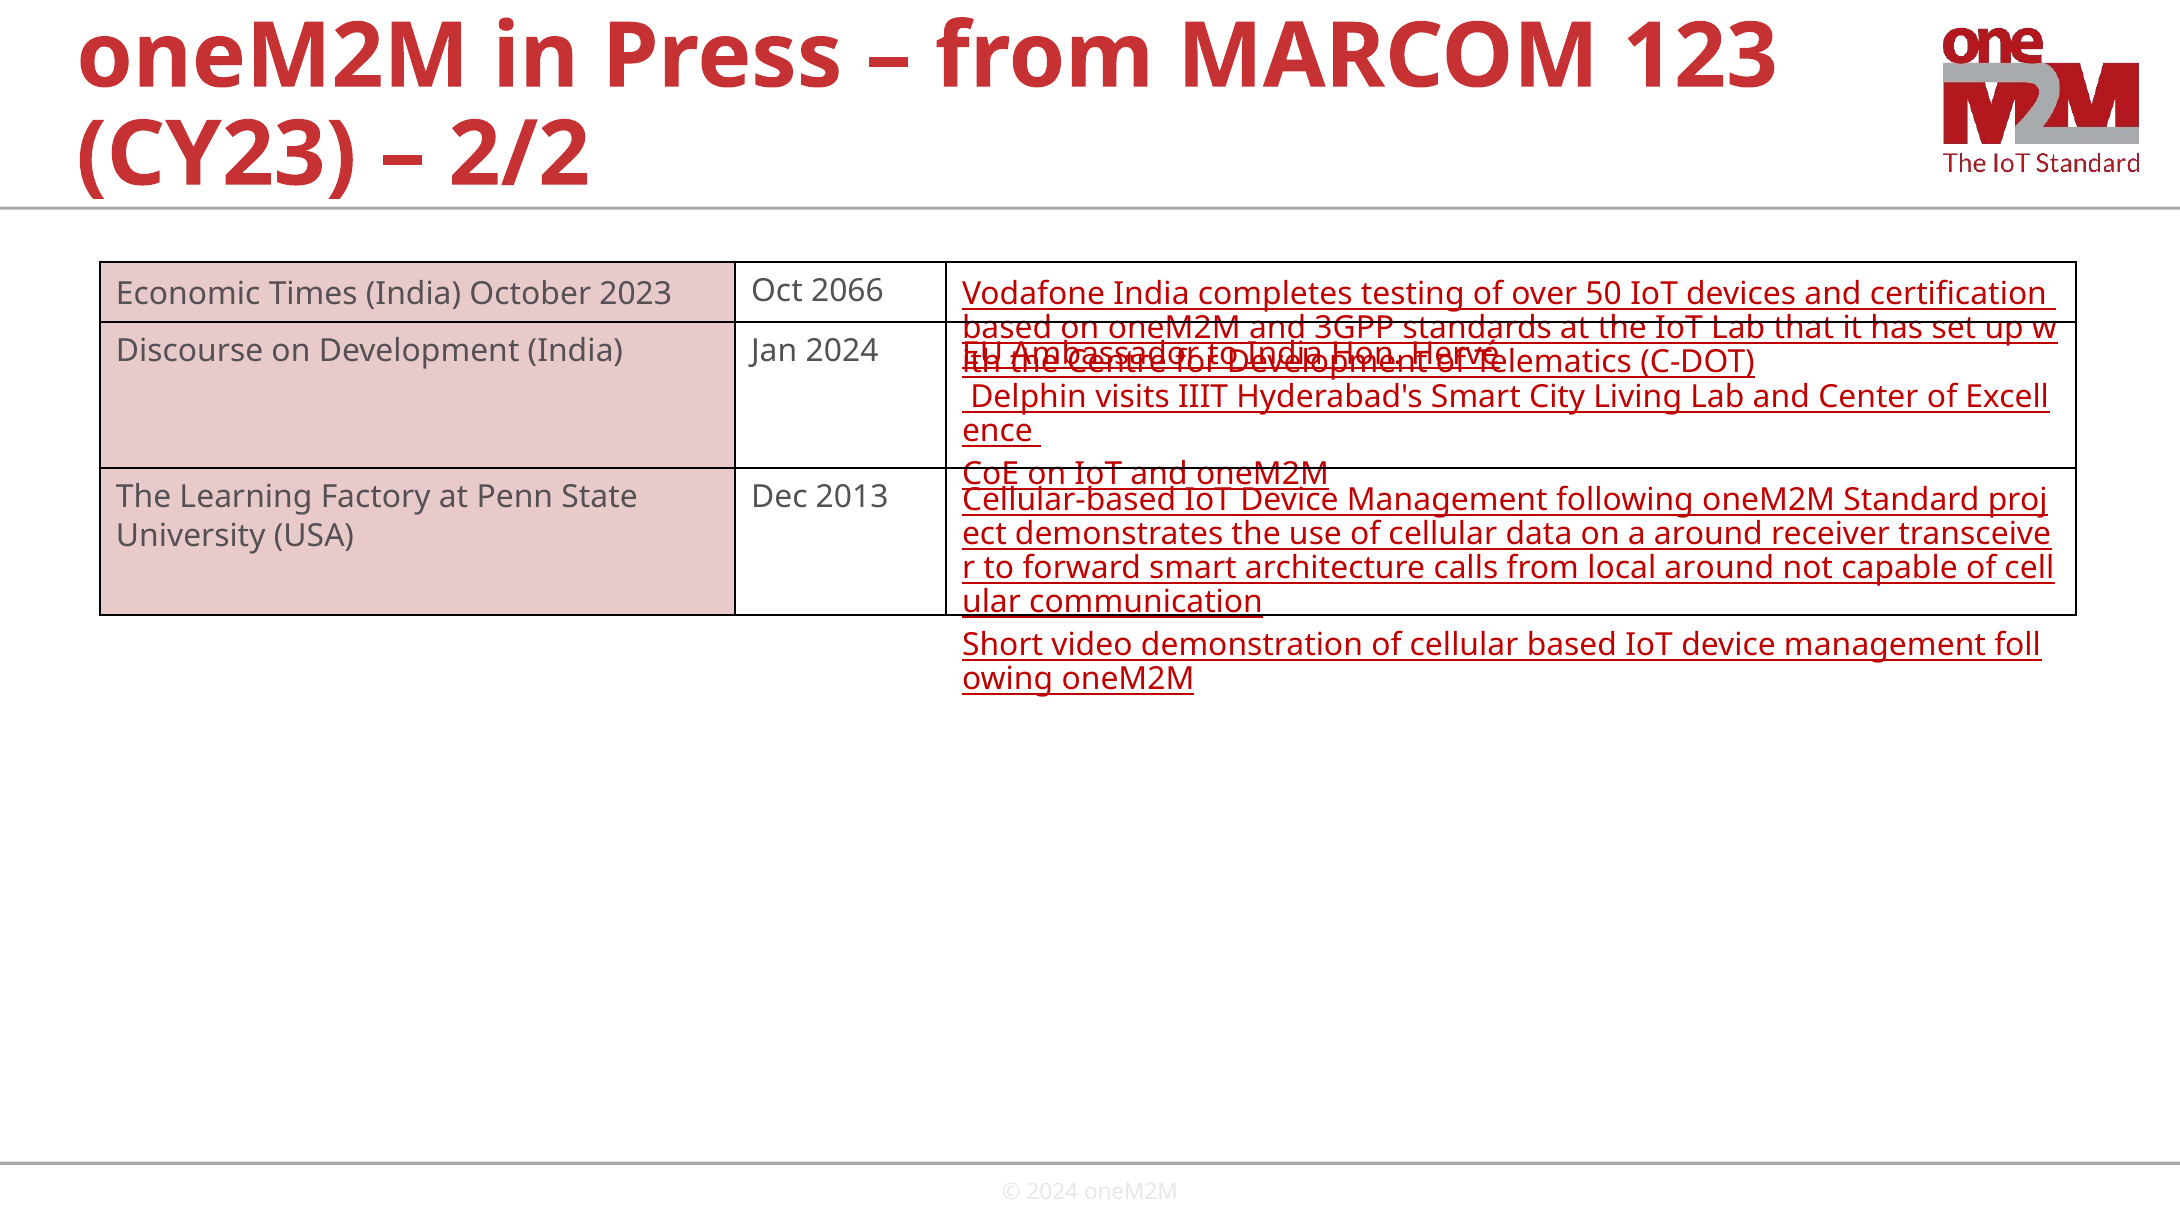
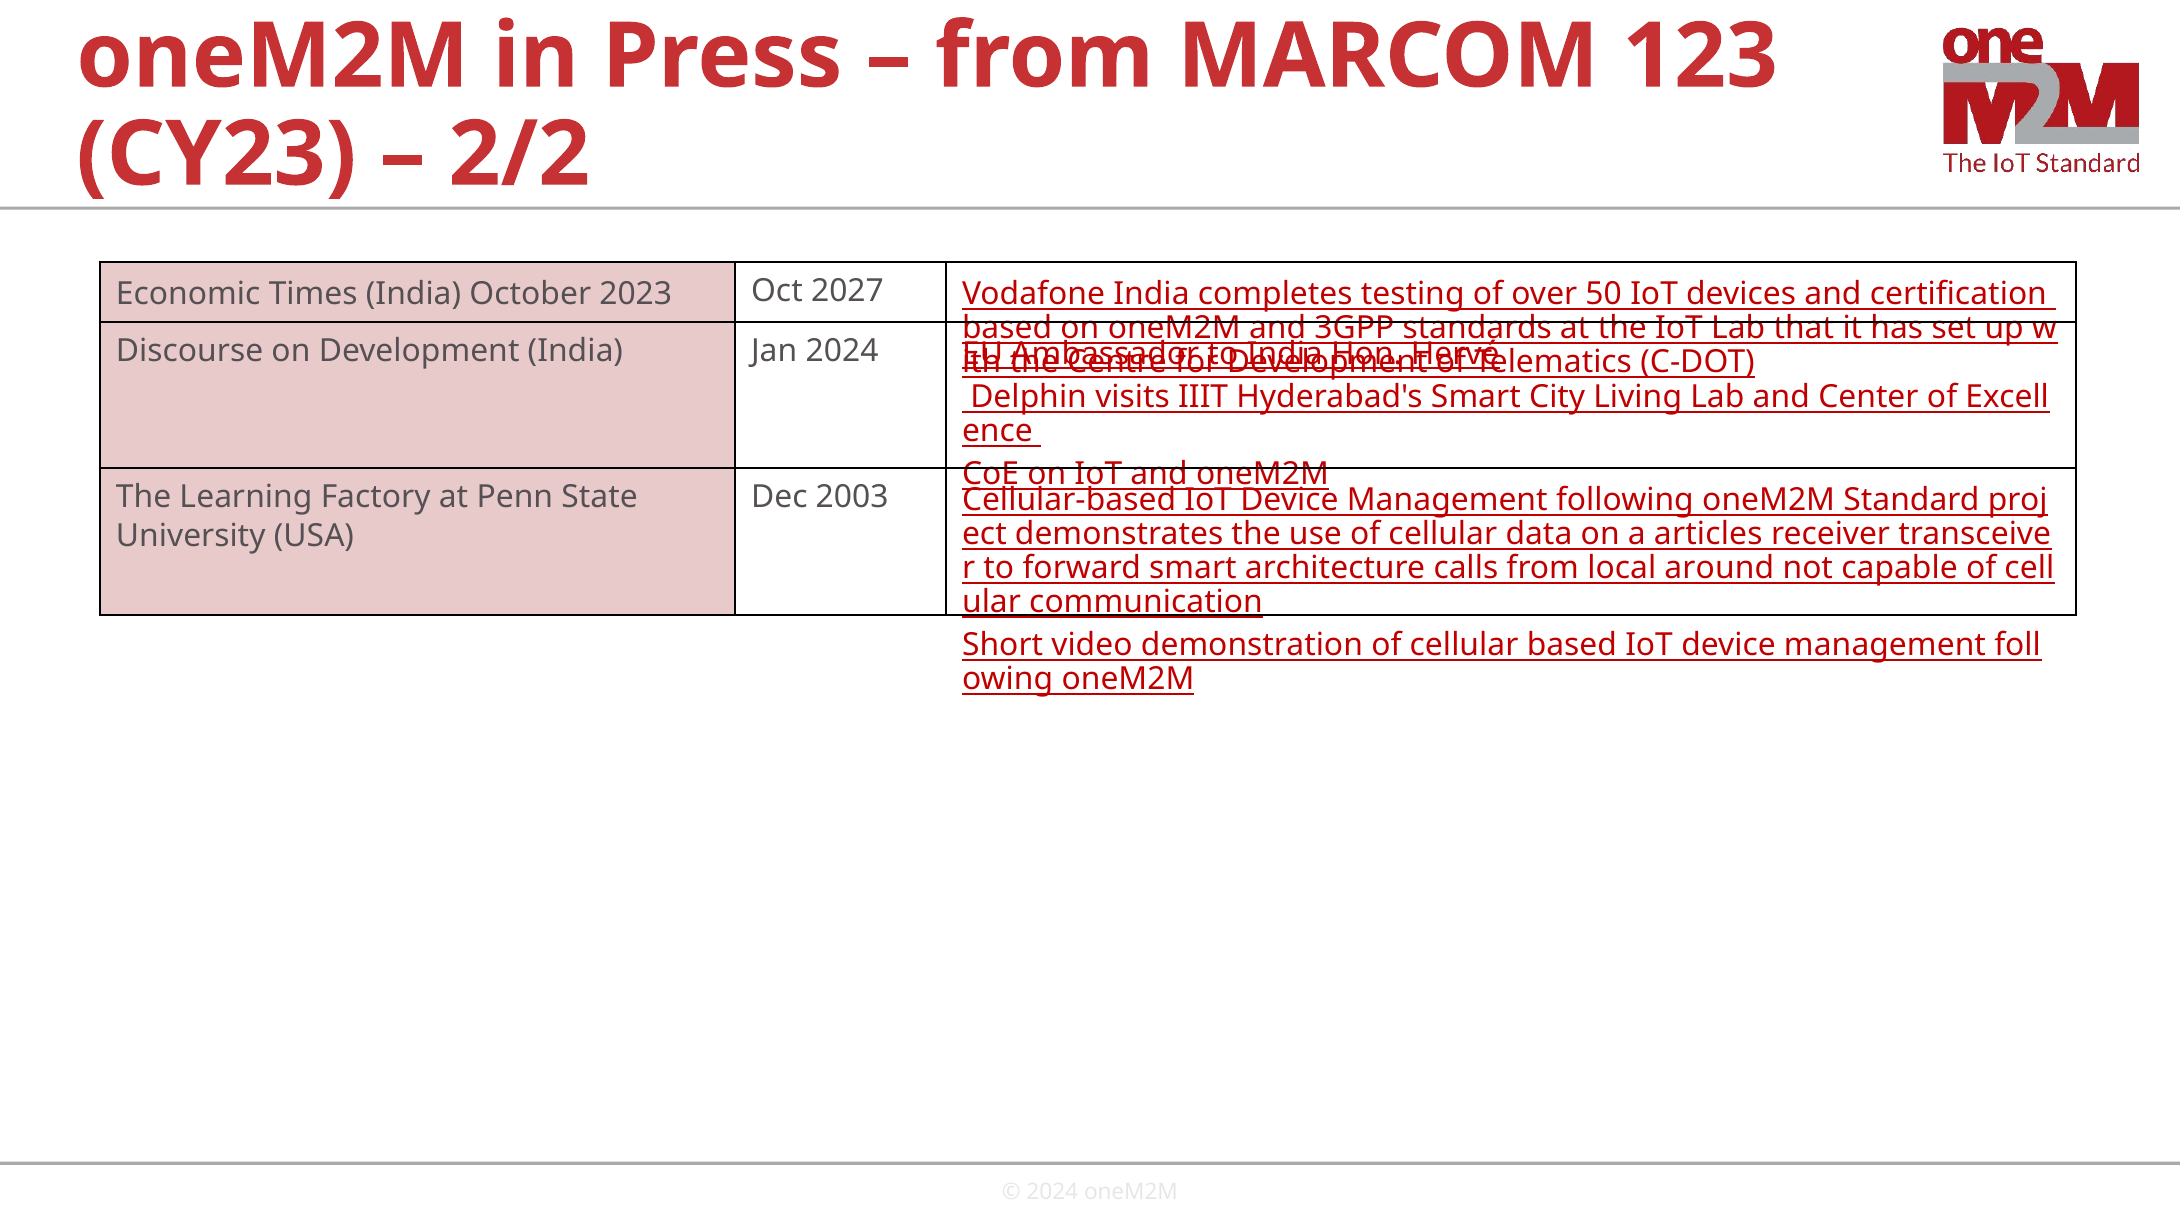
2066: 2066 -> 2027
2013: 2013 -> 2003
a around: around -> articles
